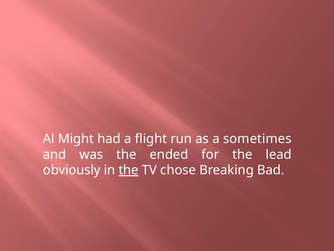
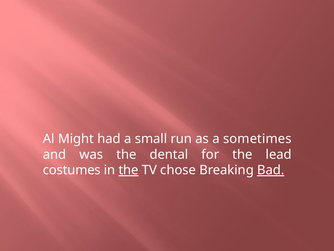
flight: flight -> small
ended: ended -> dental
obviously: obviously -> costumes
Bad underline: none -> present
